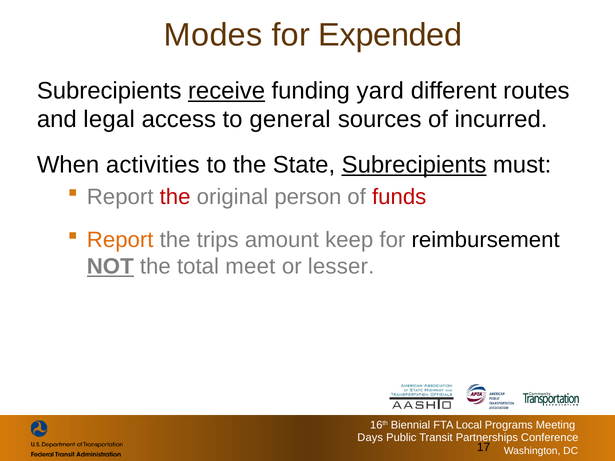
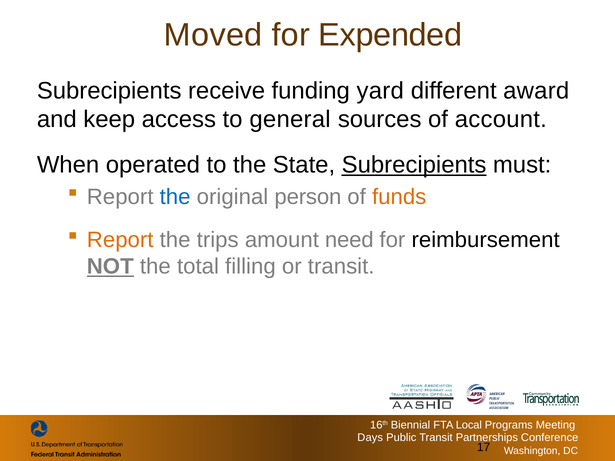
Modes: Modes -> Moved
receive underline: present -> none
routes: routes -> award
legal: legal -> keep
incurred: incurred -> account
activities: activities -> operated
the at (175, 197) colour: red -> blue
funds colour: red -> orange
keep: keep -> need
meet: meet -> filling
or lesser: lesser -> transit
